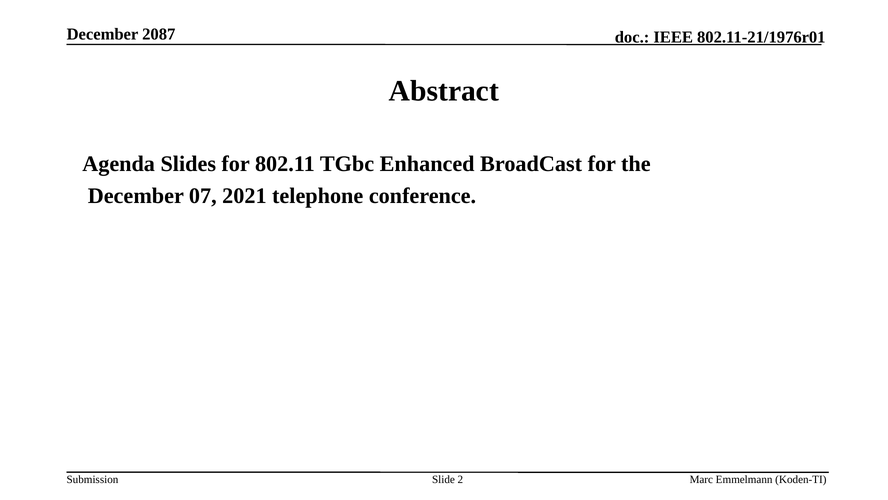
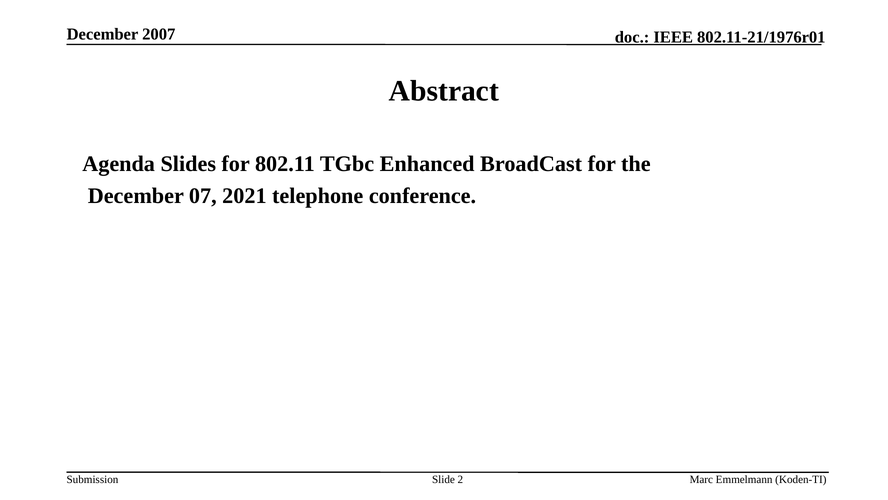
2087: 2087 -> 2007
